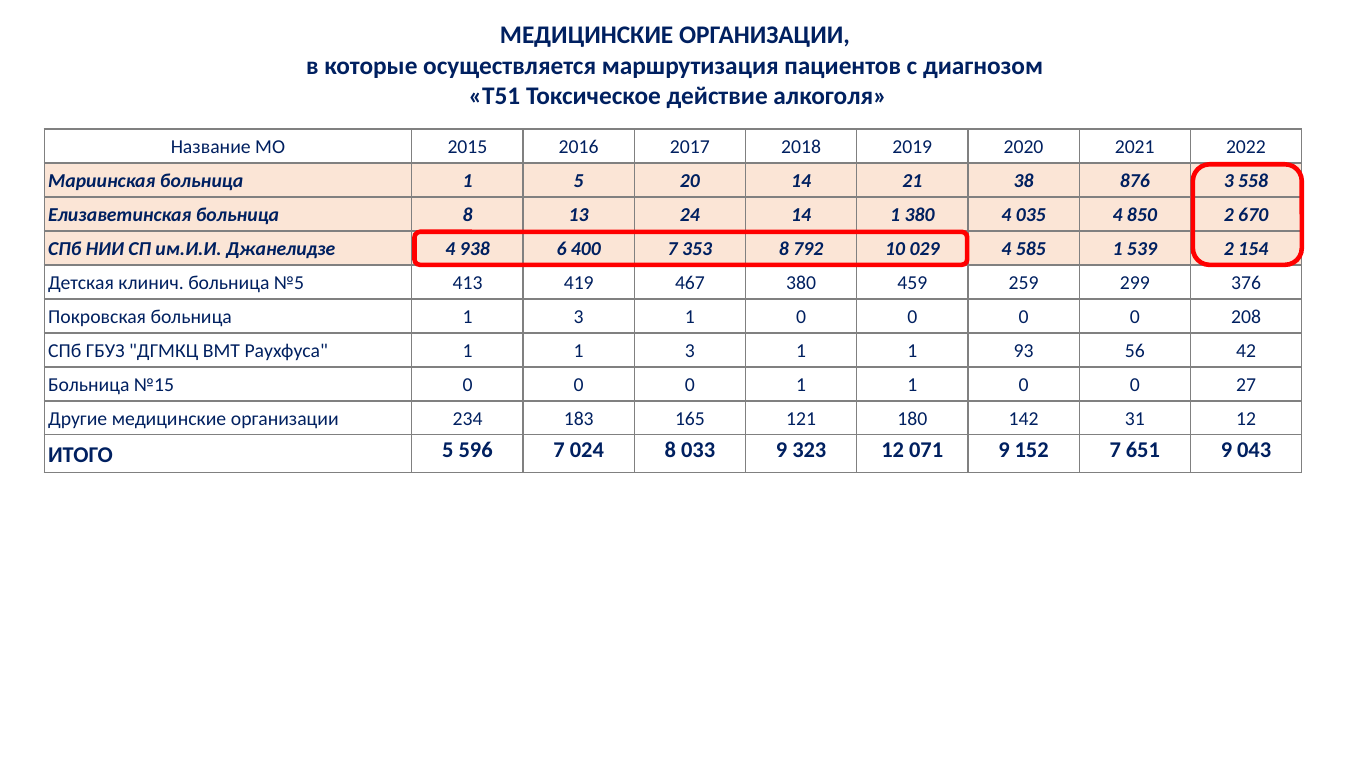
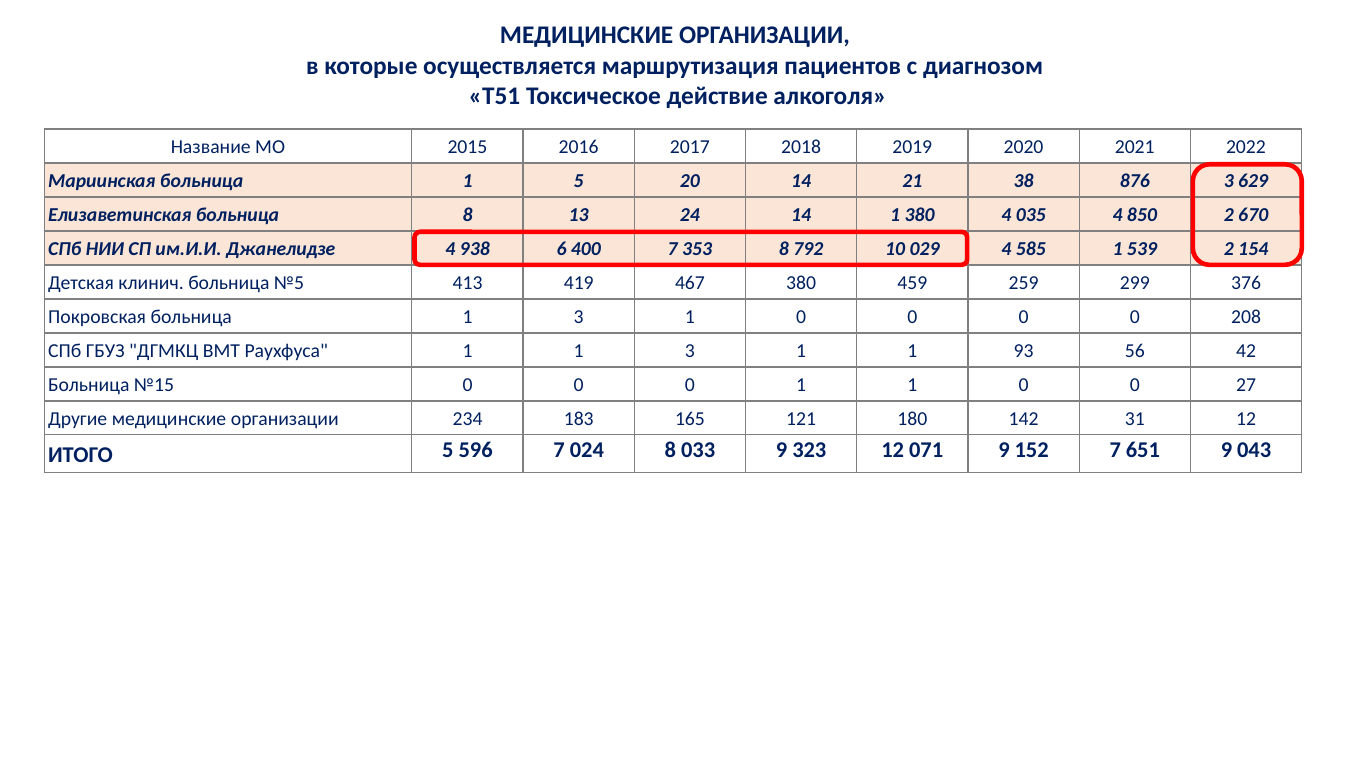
558: 558 -> 629
